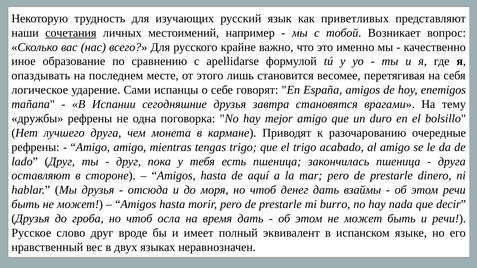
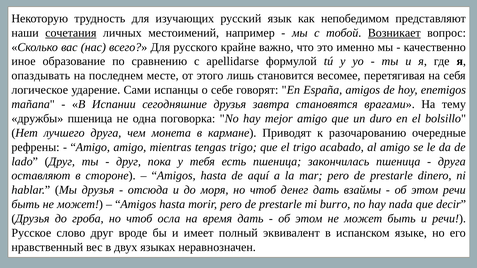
приветливых: приветливых -> непобедимом
Возникает underline: none -> present
дружбы рефрены: рефрены -> пшеница
